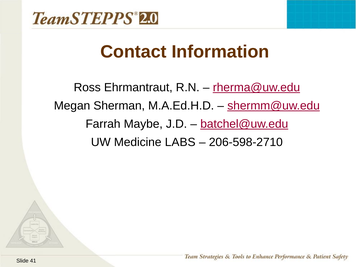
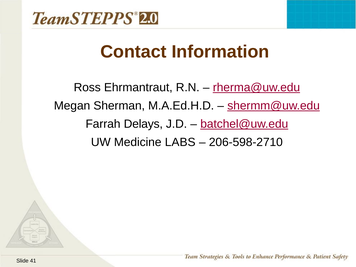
Maybe: Maybe -> Delays
